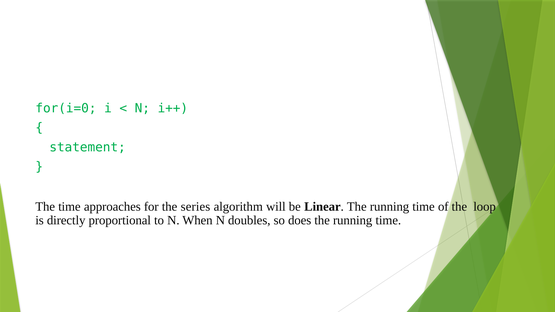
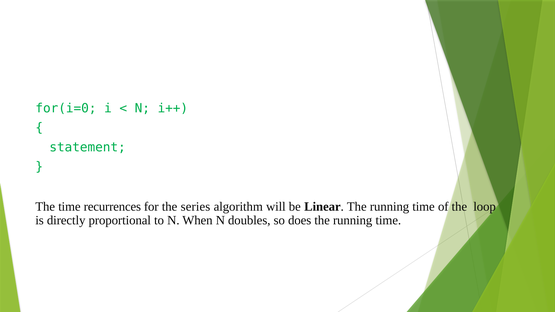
approaches: approaches -> recurrences
